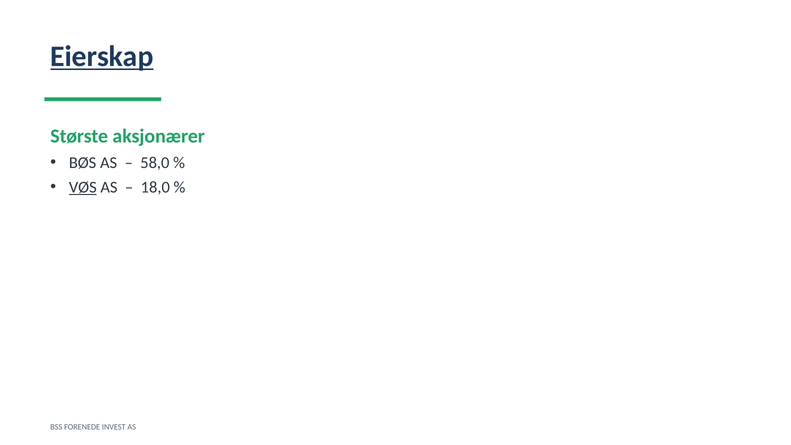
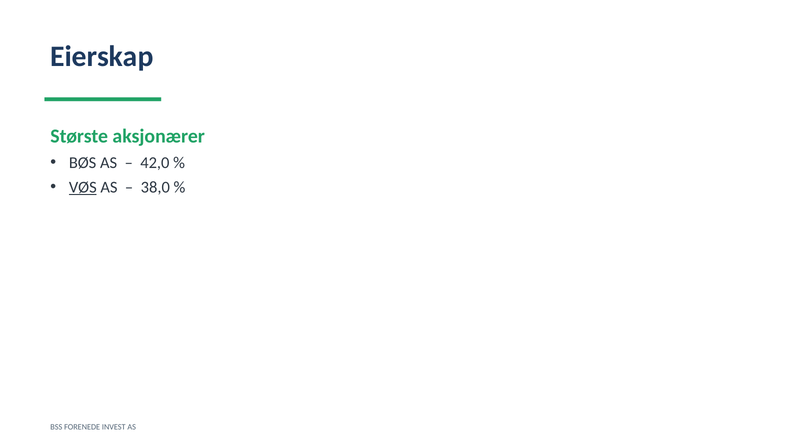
Eierskap underline: present -> none
58,0: 58,0 -> 42,0
18,0: 18,0 -> 38,0
